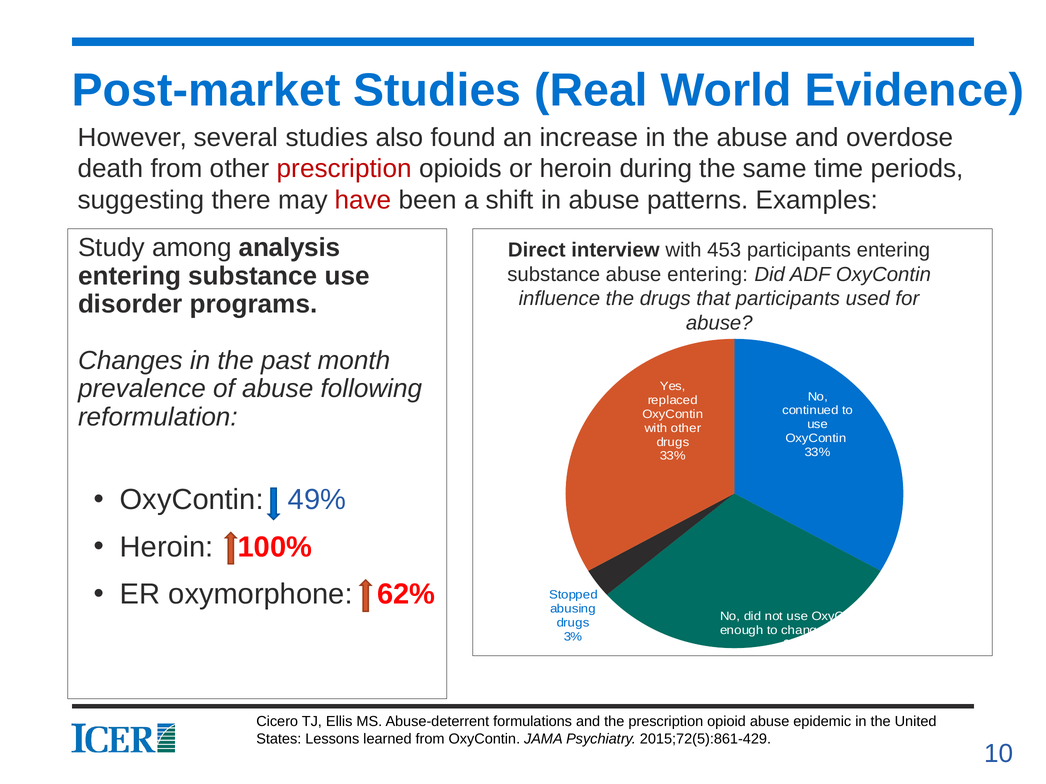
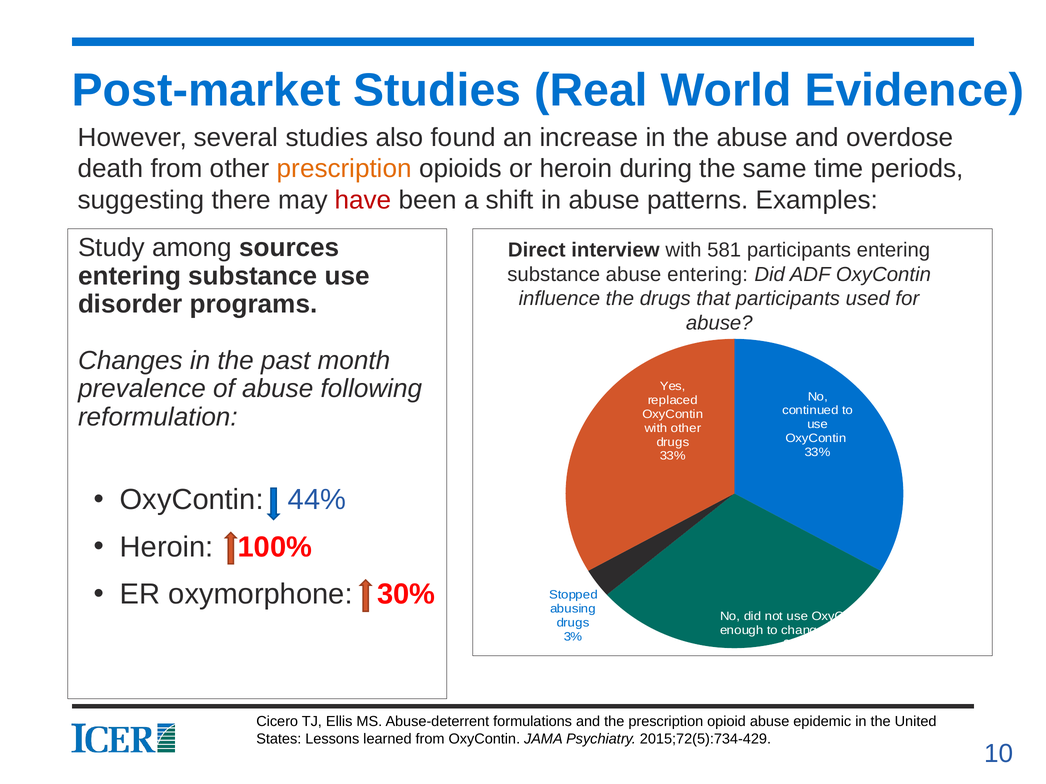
prescription at (344, 169) colour: red -> orange
analysis: analysis -> sources
453: 453 -> 581
49%: 49% -> 44%
oxymorphone 62%: 62% -> 30%
2015;72(5):861-429: 2015;72(5):861-429 -> 2015;72(5):734-429
